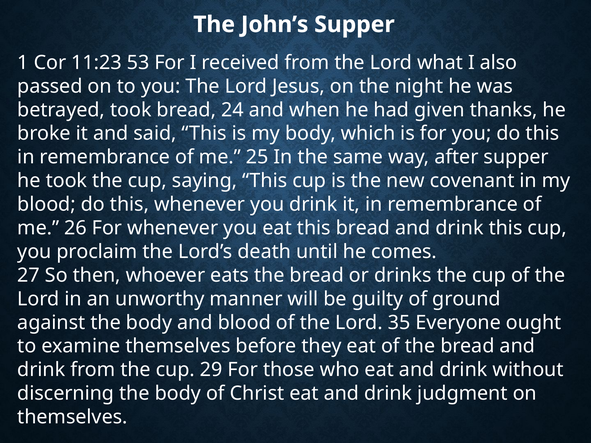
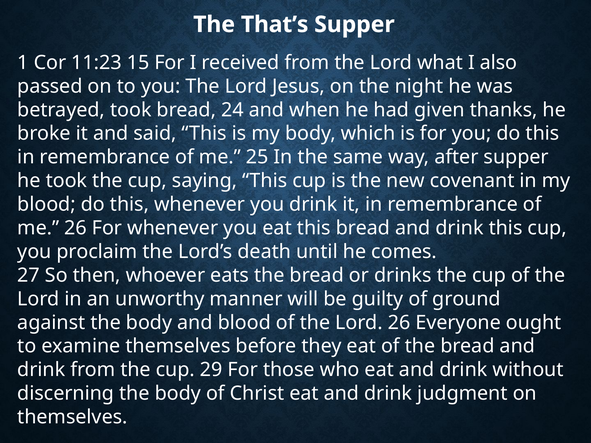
John’s: John’s -> That’s
53: 53 -> 15
Lord 35: 35 -> 26
